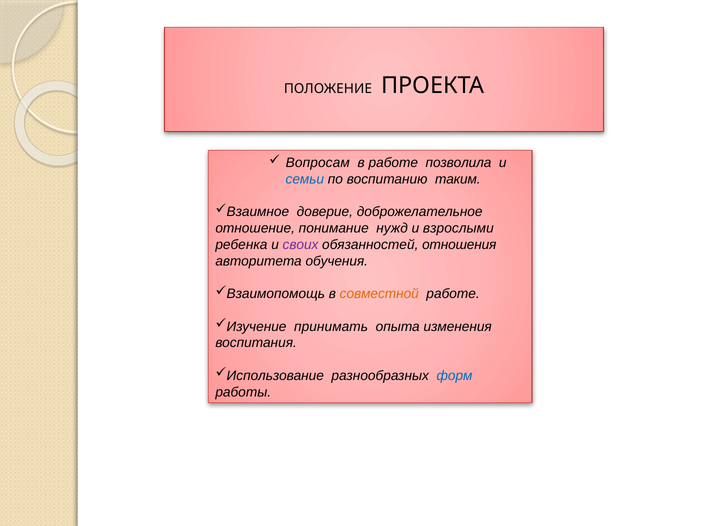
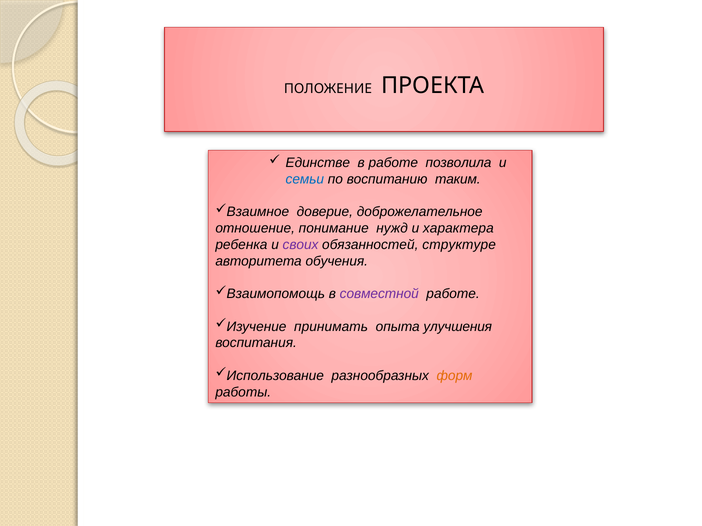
Вопросам: Вопросам -> Единстве
взрослыми: взрослыми -> характера
отношения: отношения -> структуре
совместной colour: orange -> purple
изменения: изменения -> улучшения
форм colour: blue -> orange
